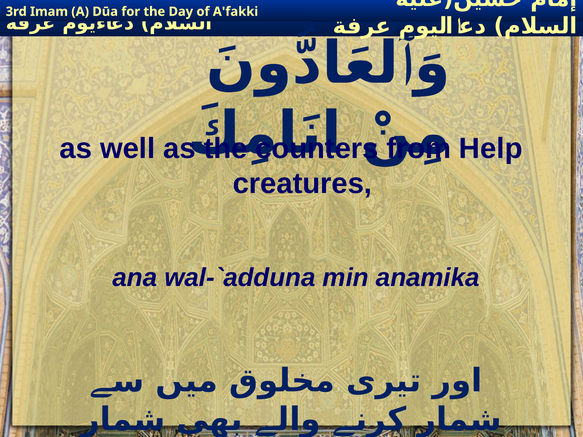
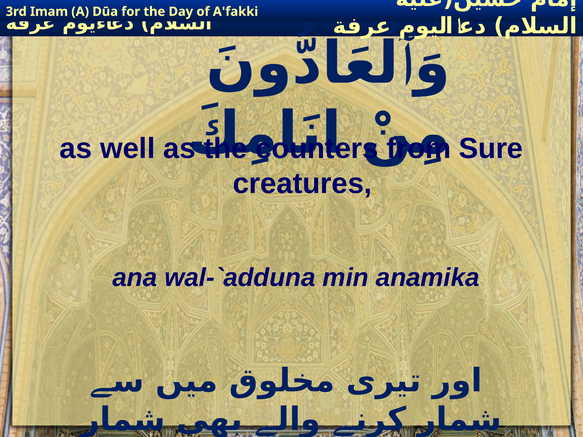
Help: Help -> Sure
